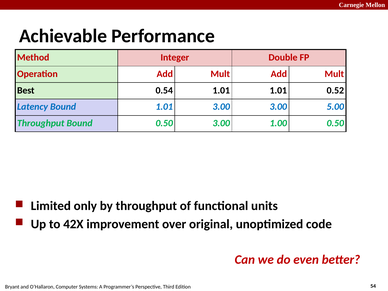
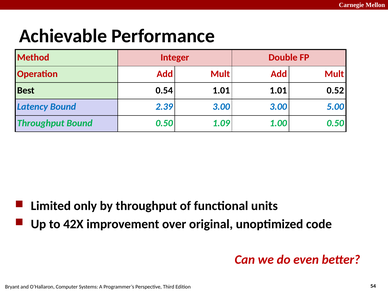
Bound 1.01: 1.01 -> 2.39
0.50 3.00: 3.00 -> 1.09
